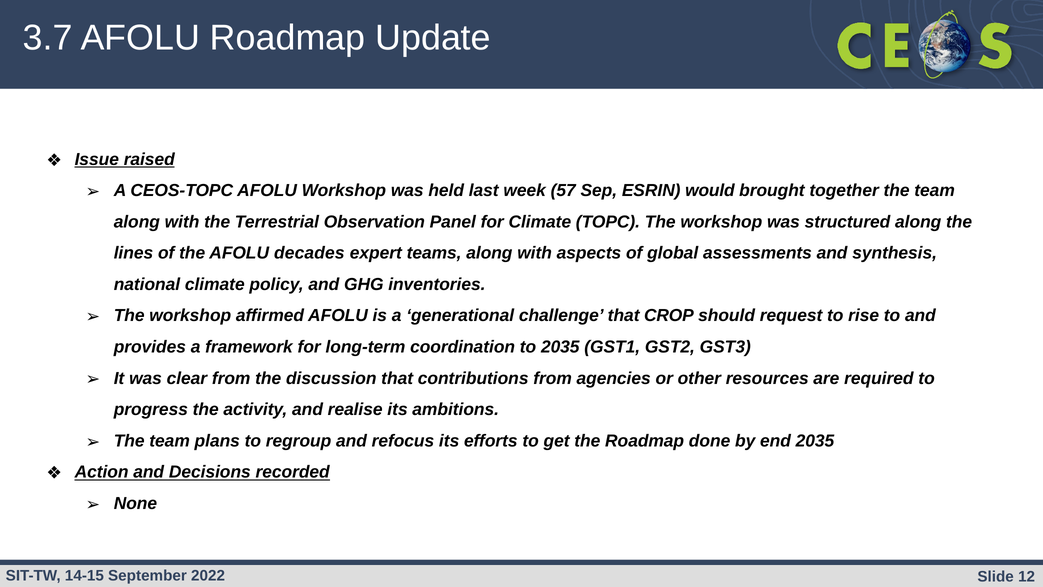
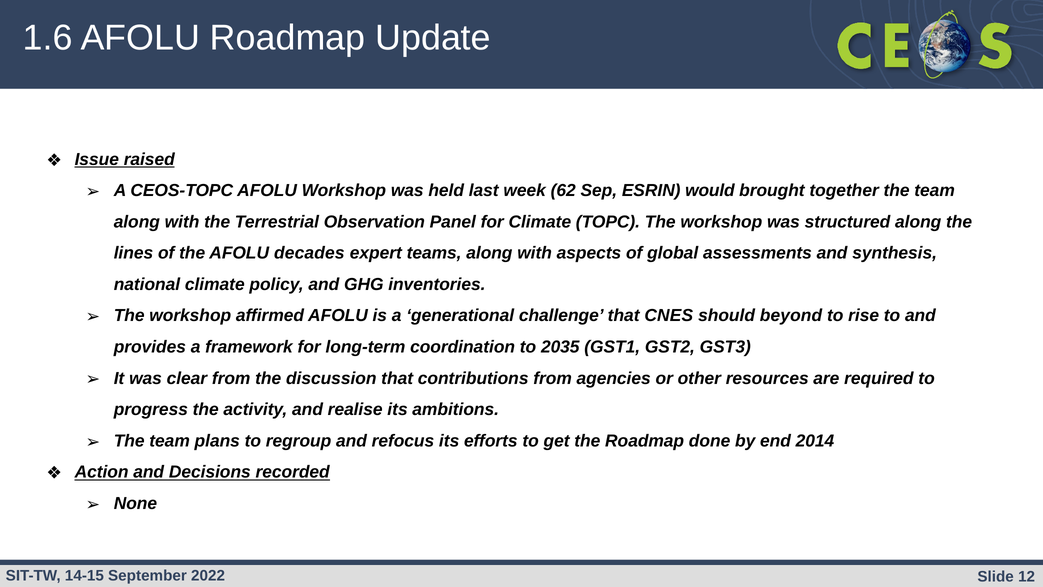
3.7: 3.7 -> 1.6
57: 57 -> 62
CROP: CROP -> CNES
request: request -> beyond
end 2035: 2035 -> 2014
